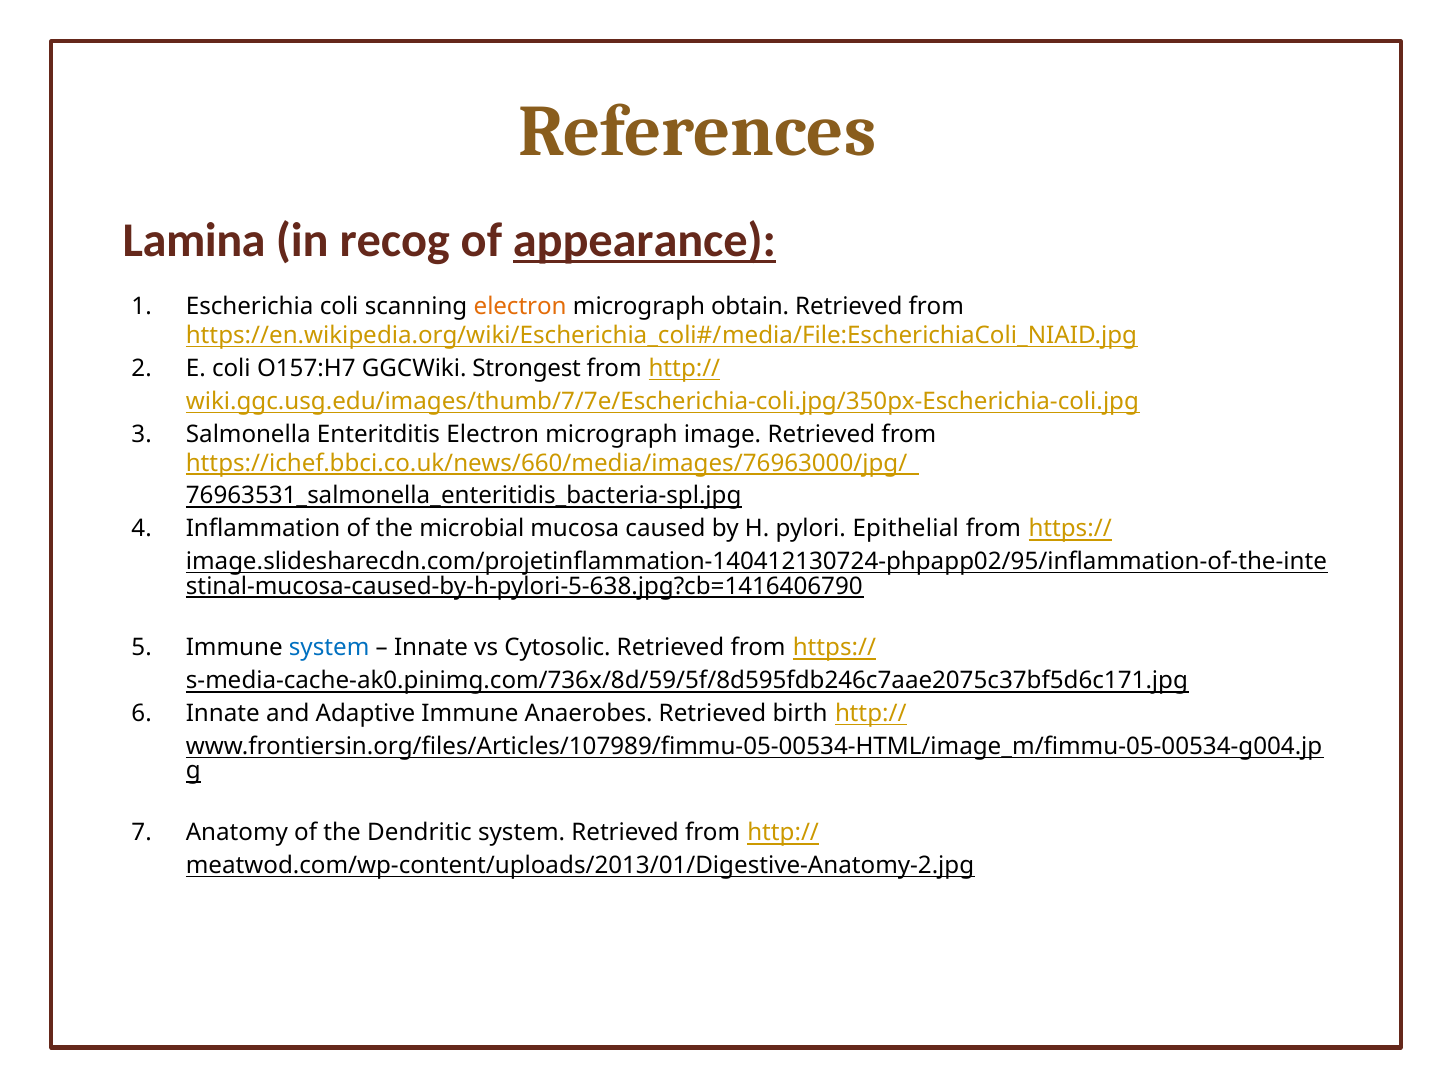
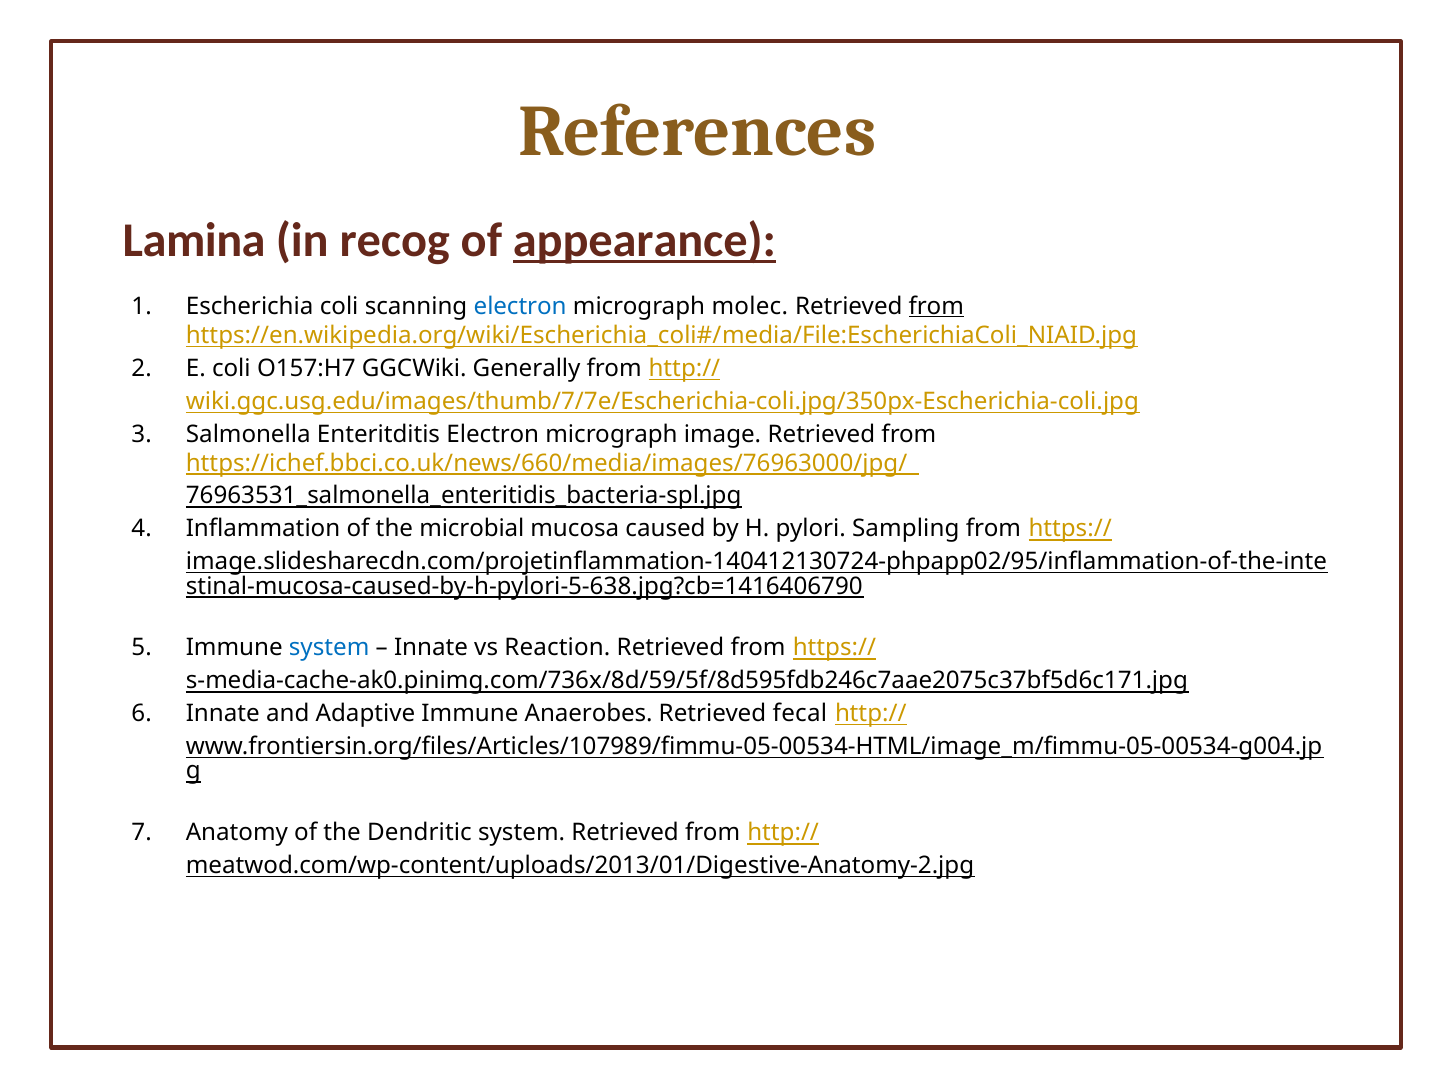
electron at (520, 306) colour: orange -> blue
obtain: obtain -> molec
from at (936, 306) underline: none -> present
Strongest: Strongest -> Generally
Epithelial: Epithelial -> Sampling
Cytosolic: Cytosolic -> Reaction
birth: birth -> fecal
